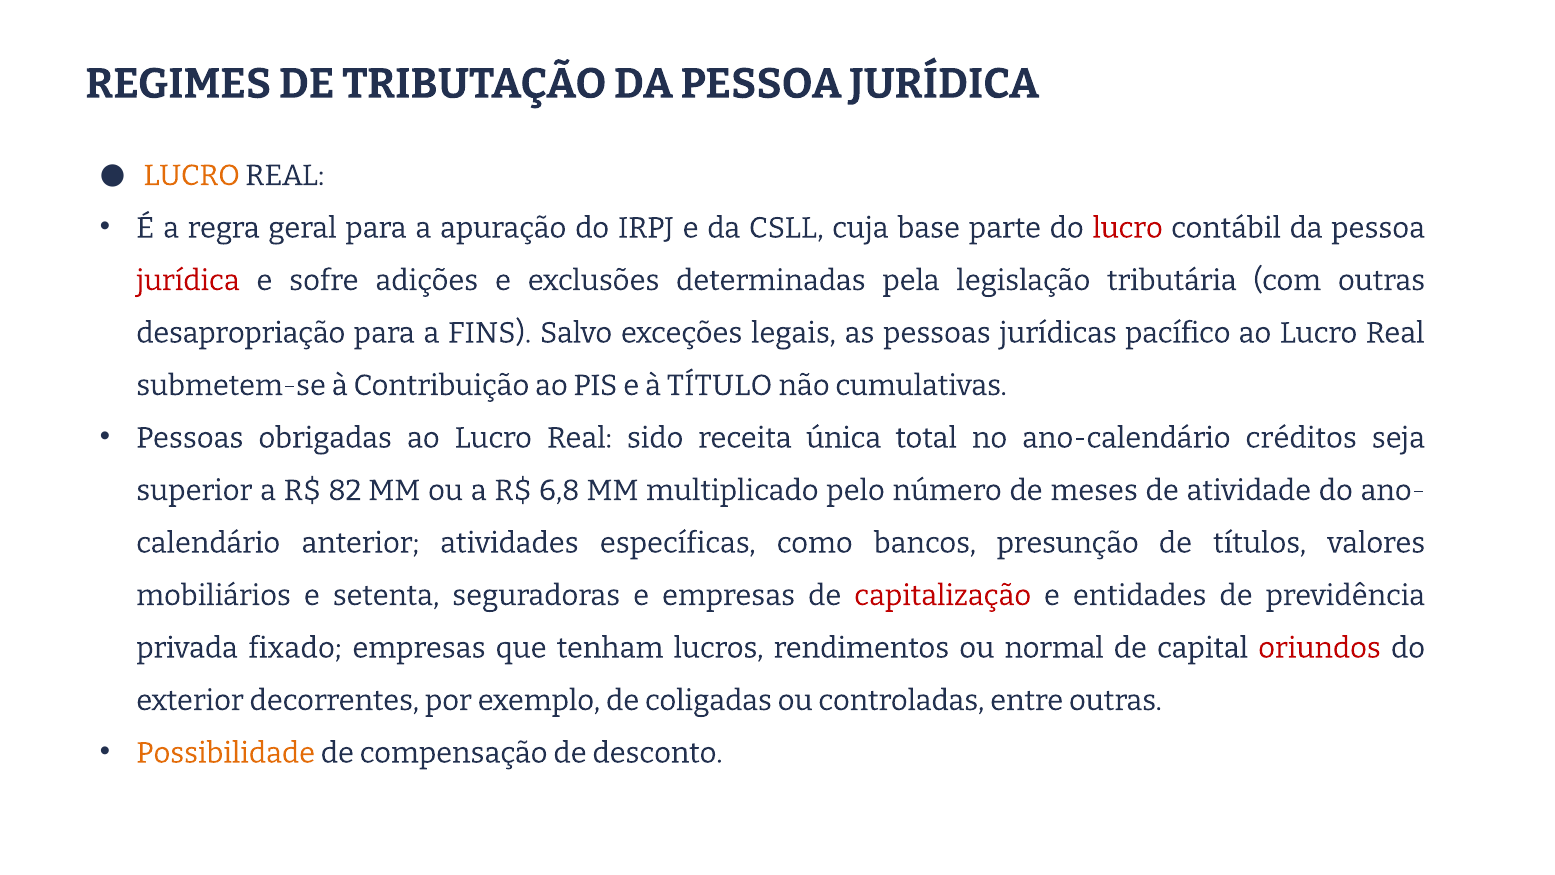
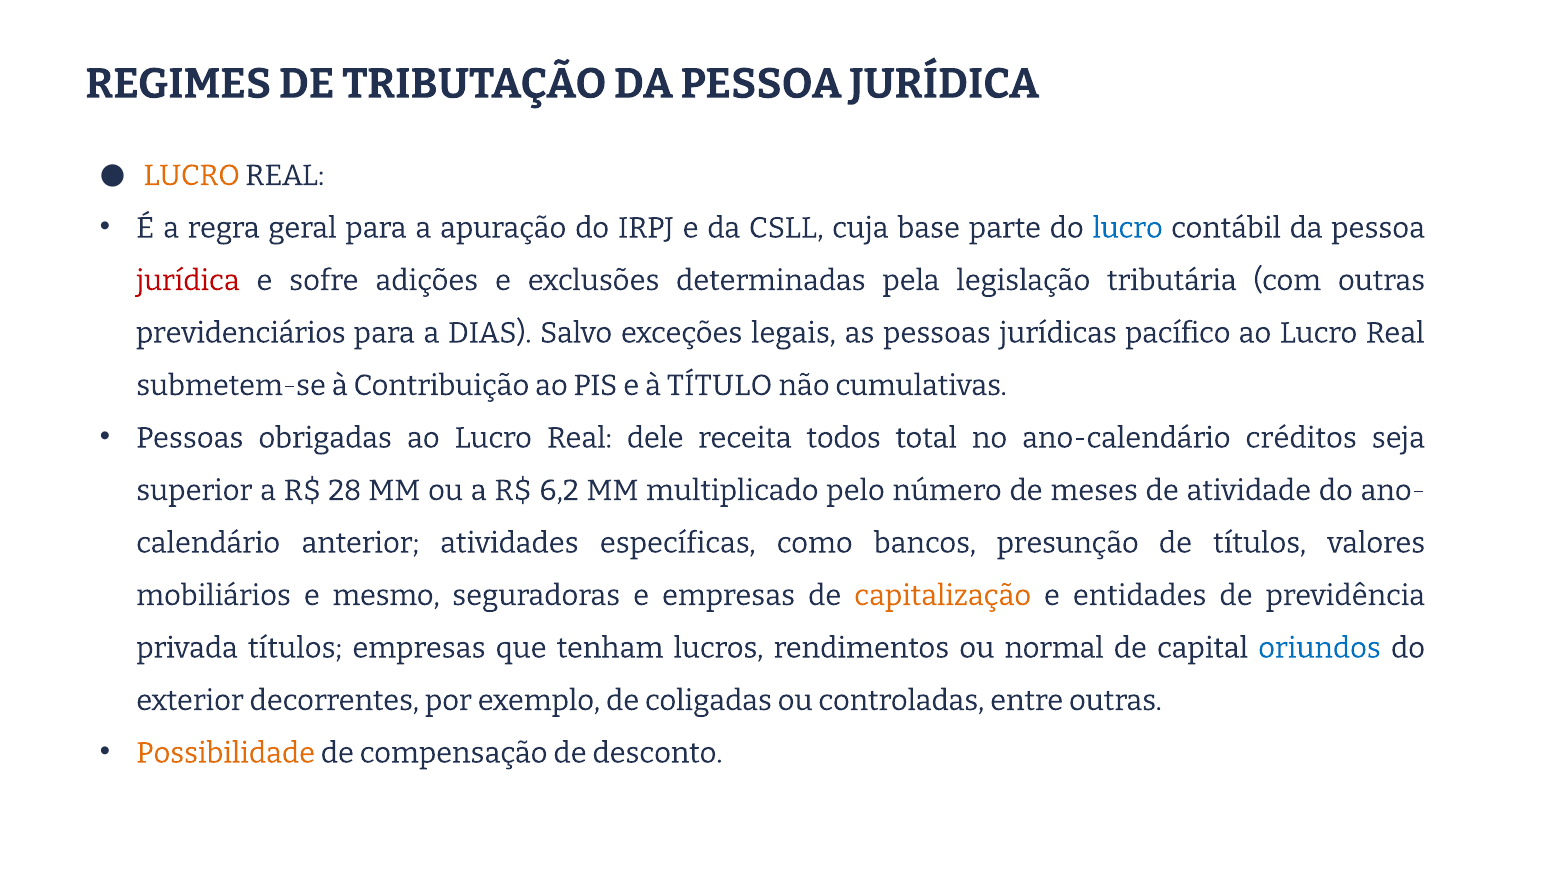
lucro at (1128, 228) colour: red -> blue
desapropriação: desapropriação -> previdenciários
FINS: FINS -> DIAS
sido: sido -> dele
única: única -> todos
82: 82 -> 28
6,8: 6,8 -> 6,2
setenta: setenta -> mesmo
capitalização colour: red -> orange
privada fixado: fixado -> títulos
oriundos colour: red -> blue
